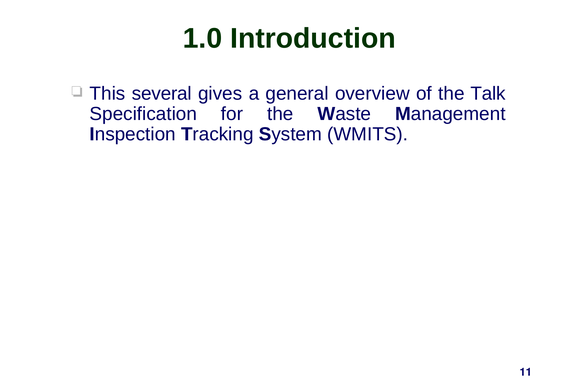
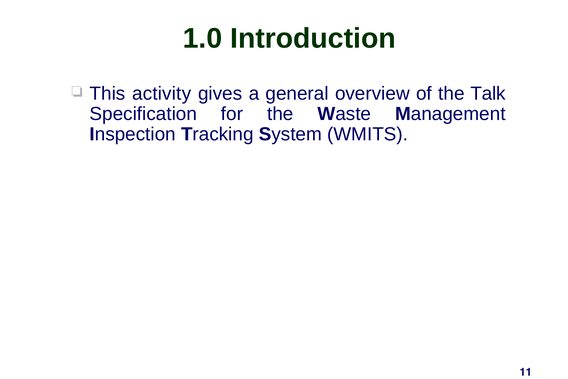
several: several -> activity
